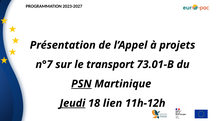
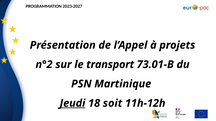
n°7: n°7 -> n°2
PSN underline: present -> none
lien: lien -> soit
